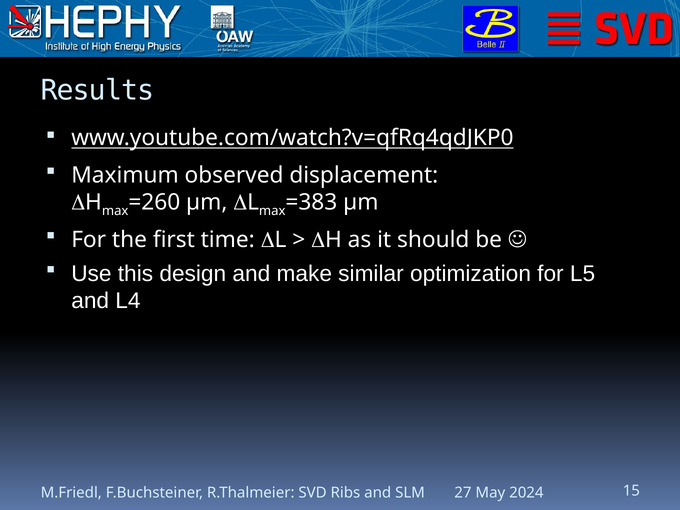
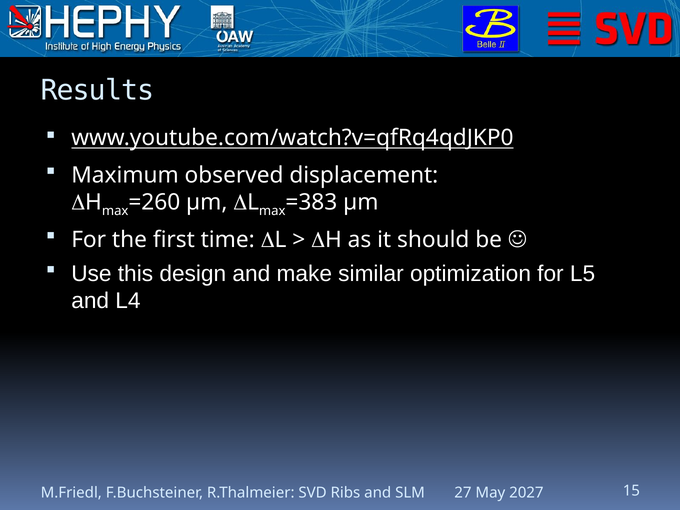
2024: 2024 -> 2027
